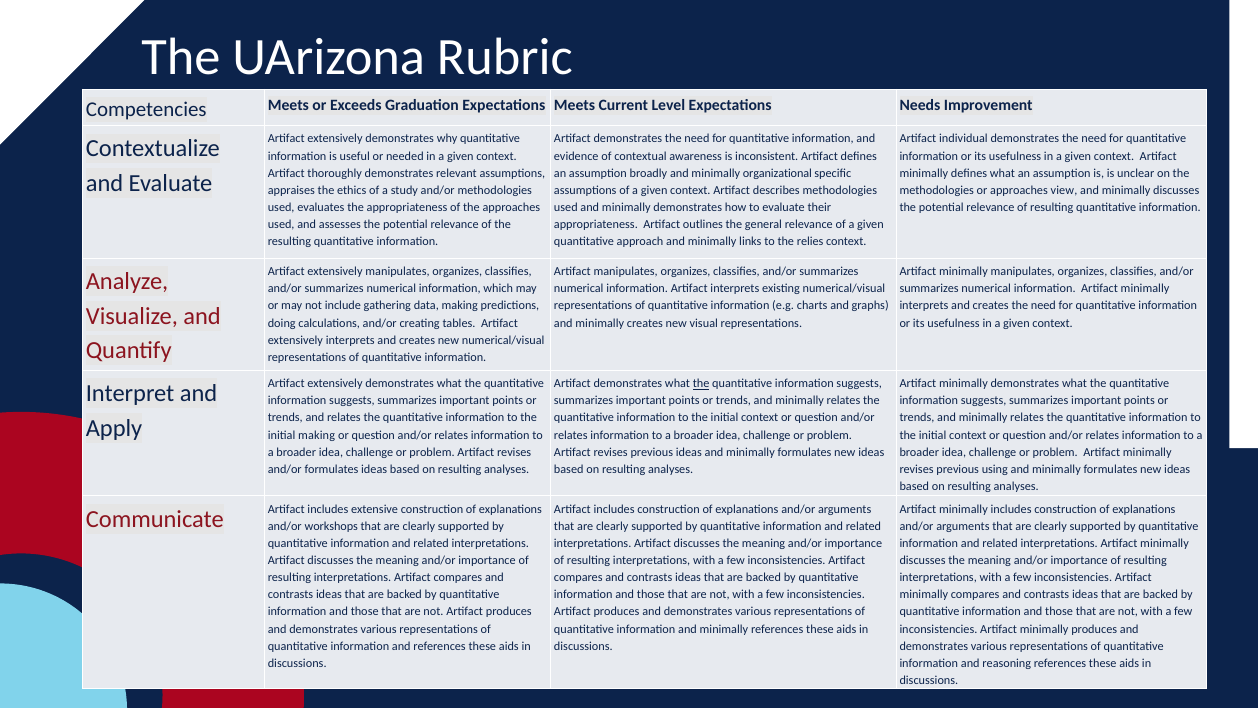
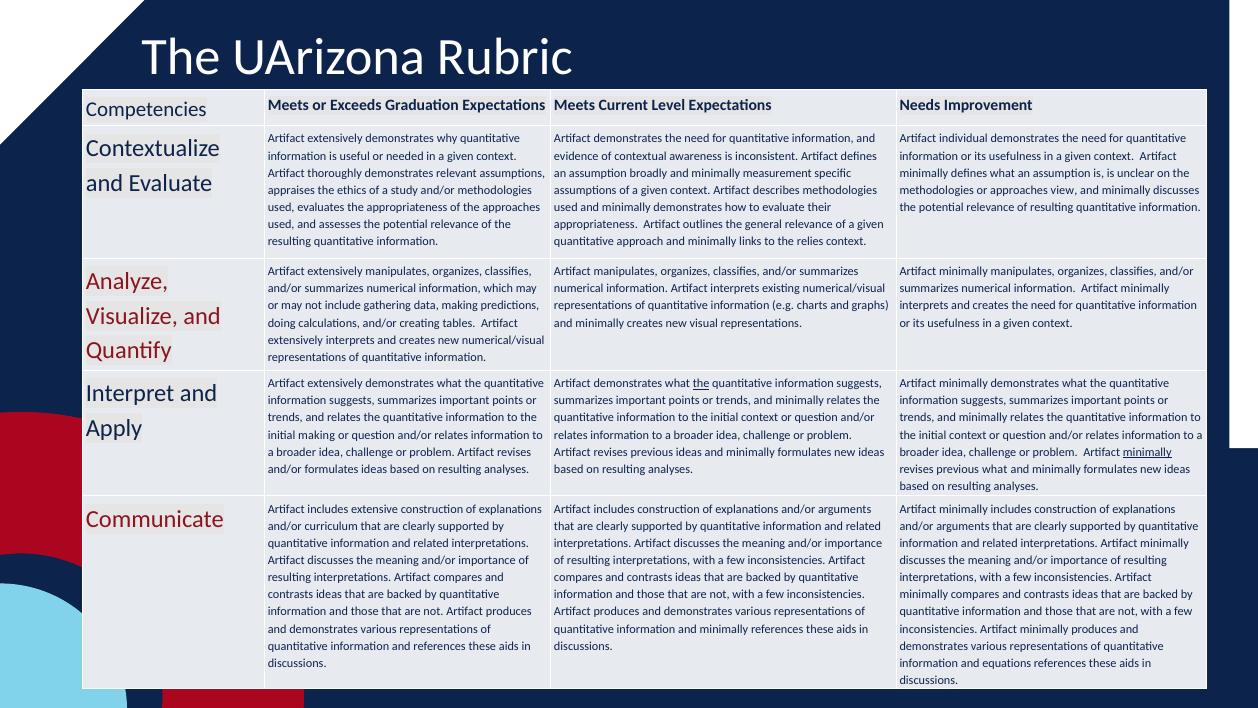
organizational: organizational -> measurement
minimally at (1147, 452) underline: none -> present
previous using: using -> what
workshops: workshops -> curriculum
reasoning: reasoning -> equations
